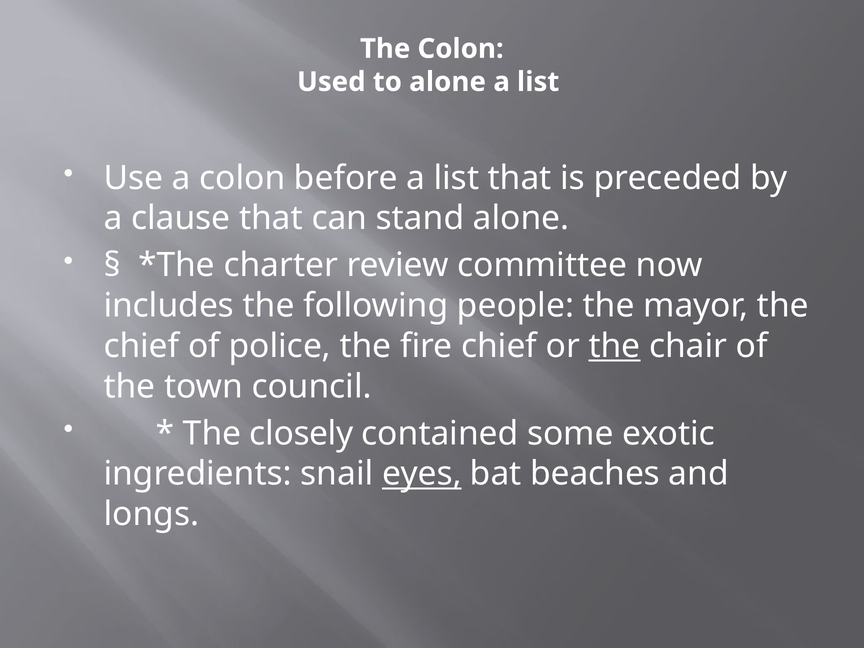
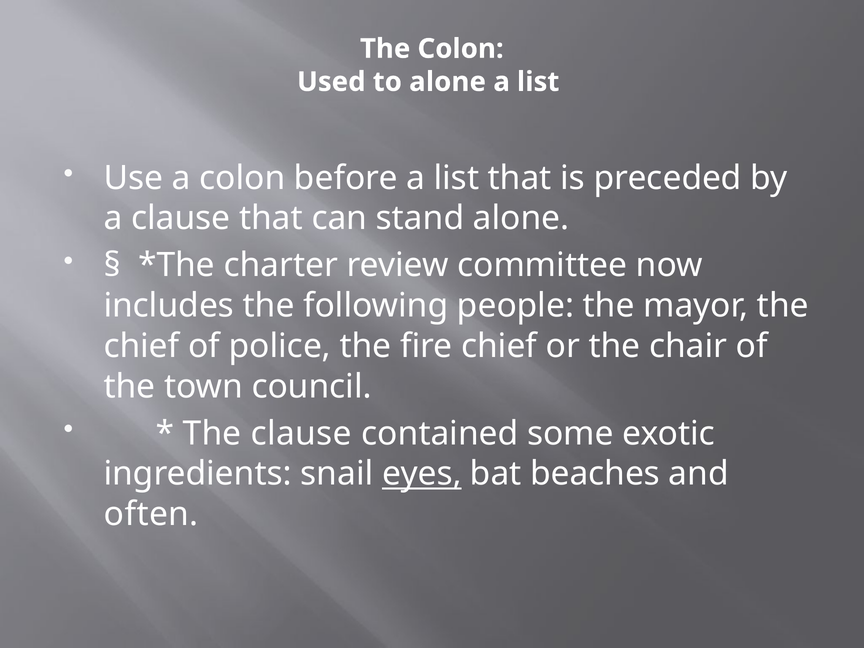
the at (615, 346) underline: present -> none
The closely: closely -> clause
longs: longs -> often
